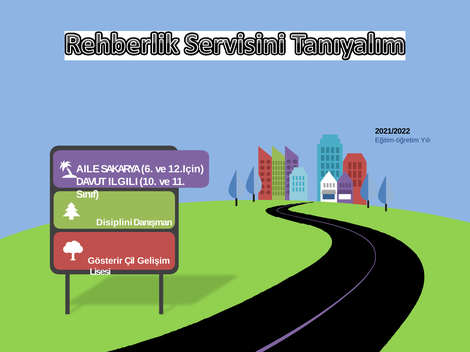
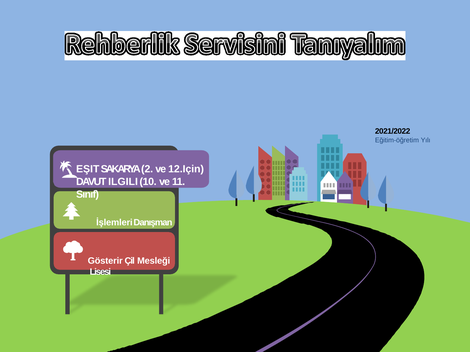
AILE: AILE -> EŞIT
6: 6 -> 2
Disiplini: Disiplini -> İşlemleri
Gelişim: Gelişim -> Mesleği
